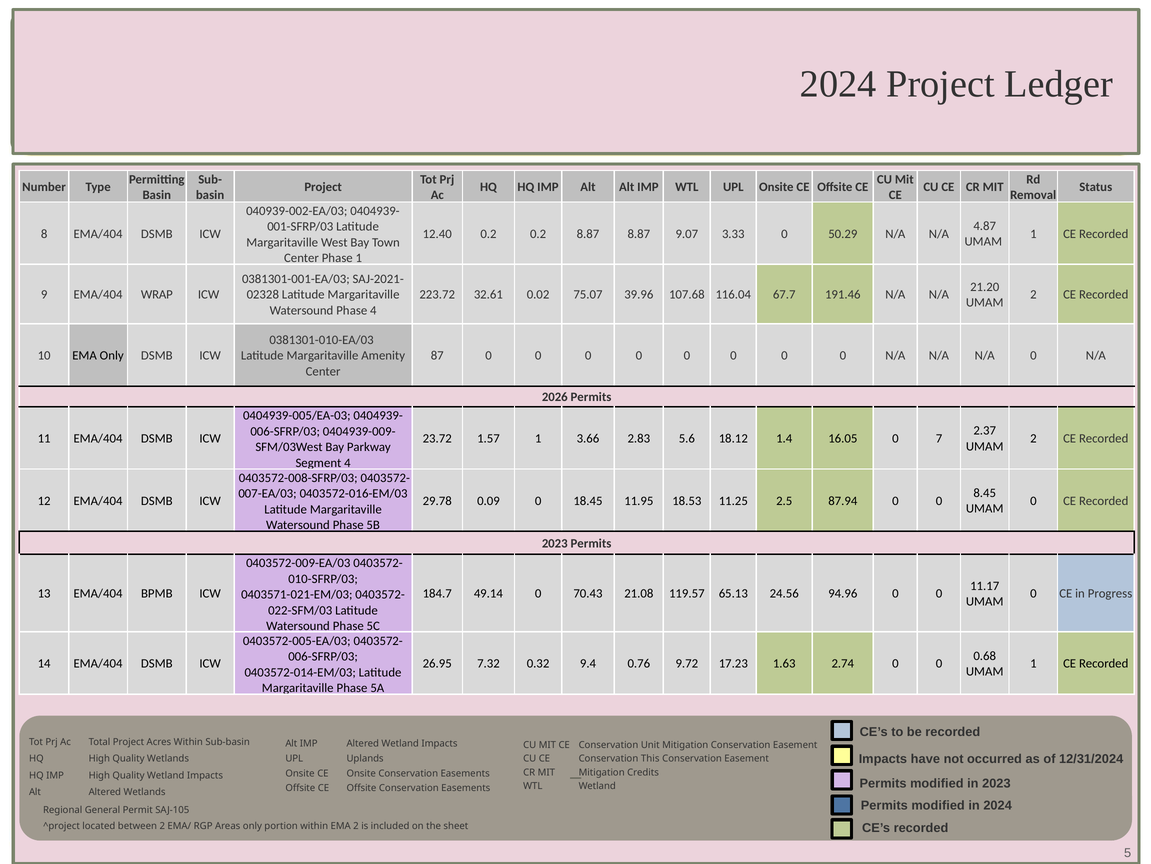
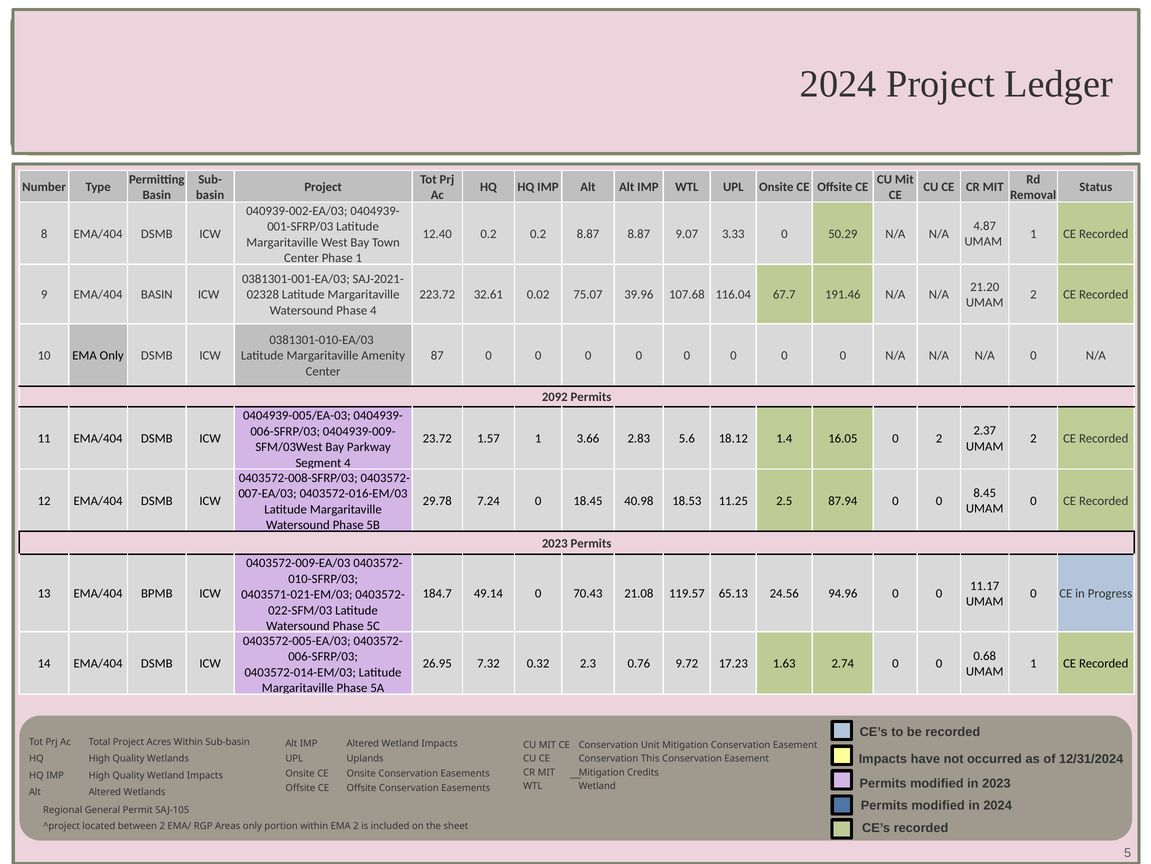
EMA/404 WRAP: WRAP -> BASIN
2026: 2026 -> 2092
0 7: 7 -> 2
0.09: 0.09 -> 7.24
11.95: 11.95 -> 40.98
9.4: 9.4 -> 2.3
